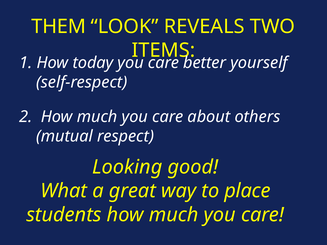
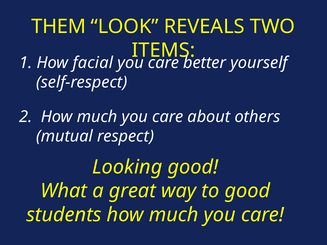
today: today -> facial
to place: place -> good
